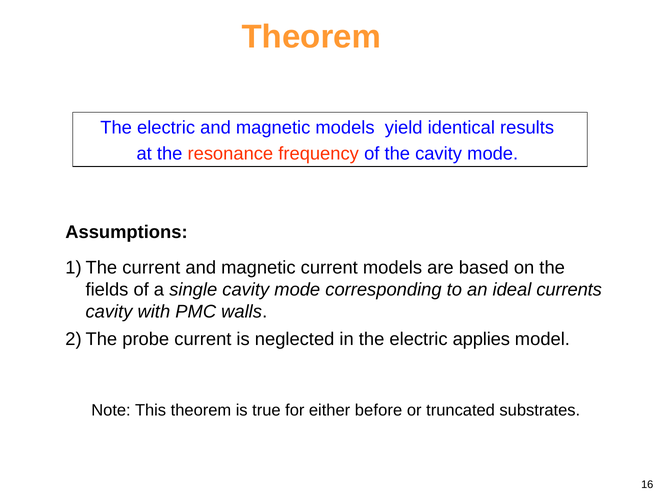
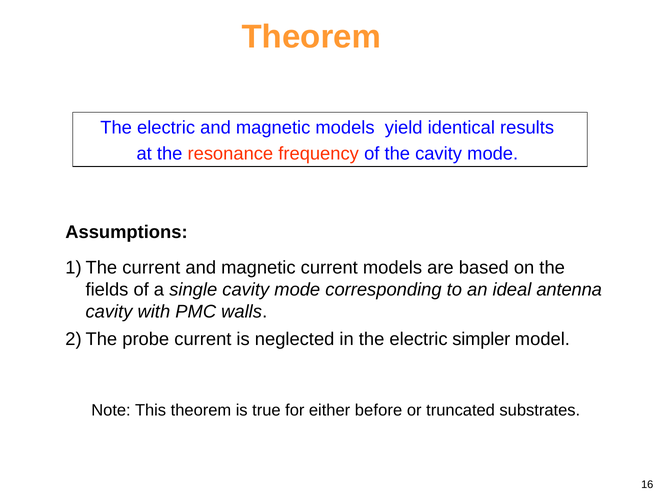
currents: currents -> antenna
applies: applies -> simpler
